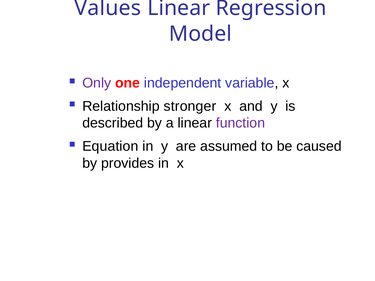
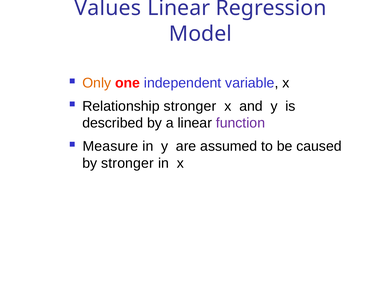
Only colour: purple -> orange
Equation: Equation -> Measure
by provides: provides -> stronger
